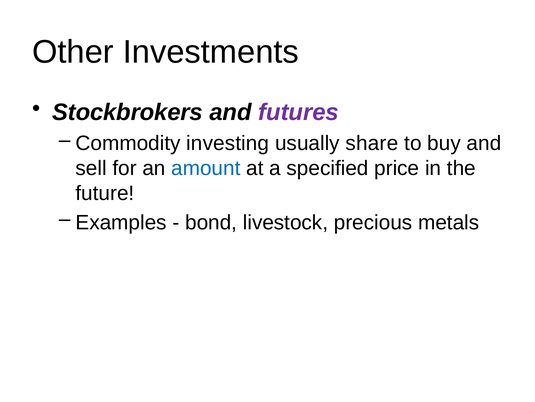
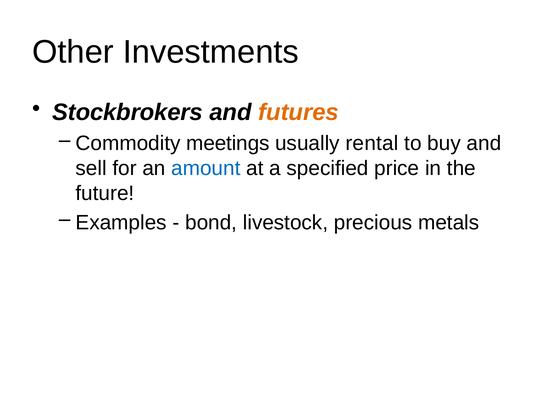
futures colour: purple -> orange
investing: investing -> meetings
share: share -> rental
